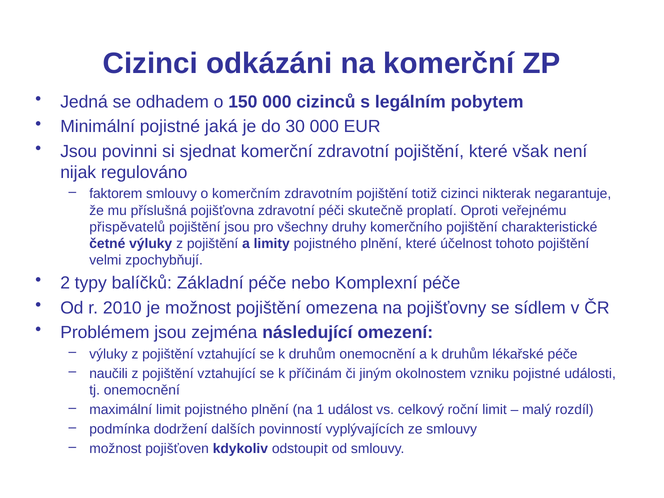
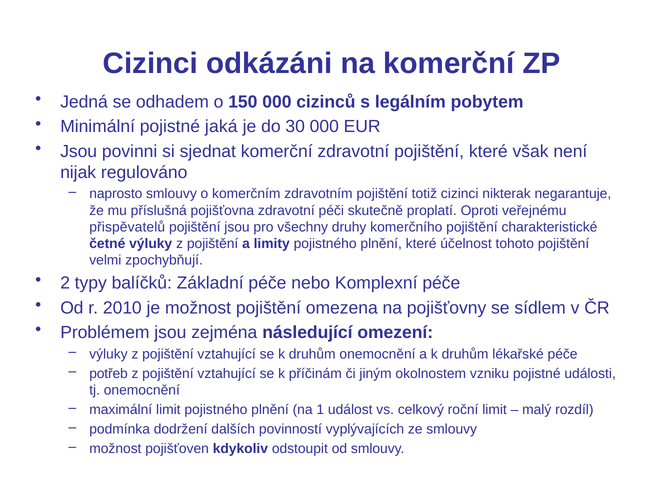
faktorem: faktorem -> naprosto
naučili: naučili -> potřeb
